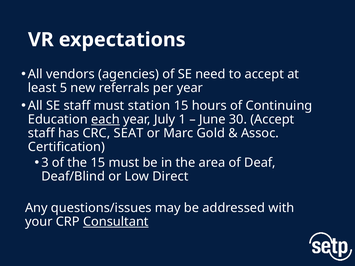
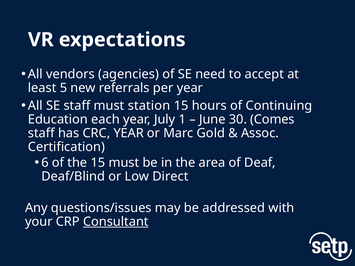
each underline: present -> none
30 Accept: Accept -> Comes
CRC SEAT: SEAT -> YEAR
3: 3 -> 6
